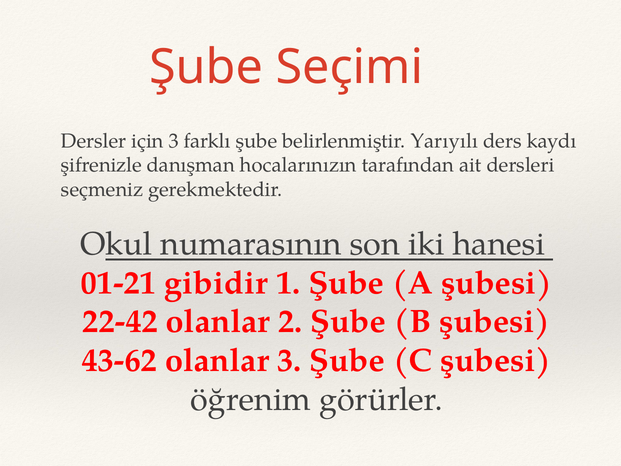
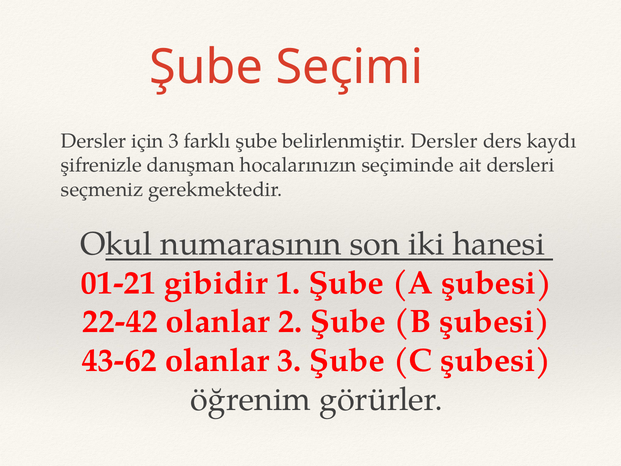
belirlenmiştir Yarıyılı: Yarıyılı -> Dersler
tarafından: tarafından -> seçiminde
